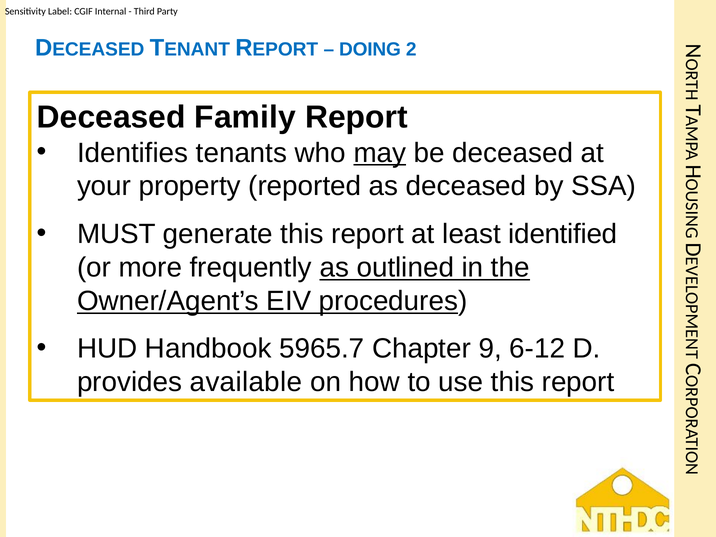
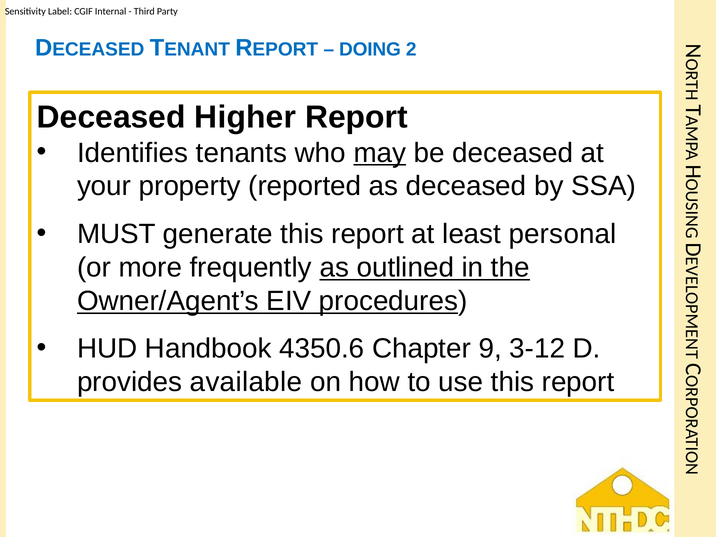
Family: Family -> Higher
identified: identified -> personal
5965.7: 5965.7 -> 4350.6
6-12: 6-12 -> 3-12
